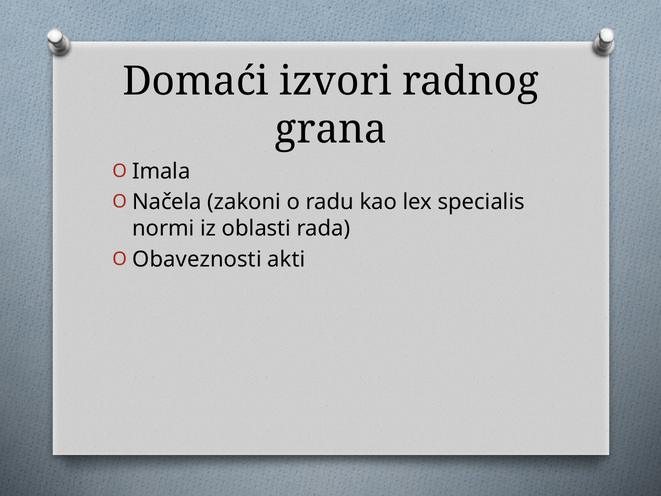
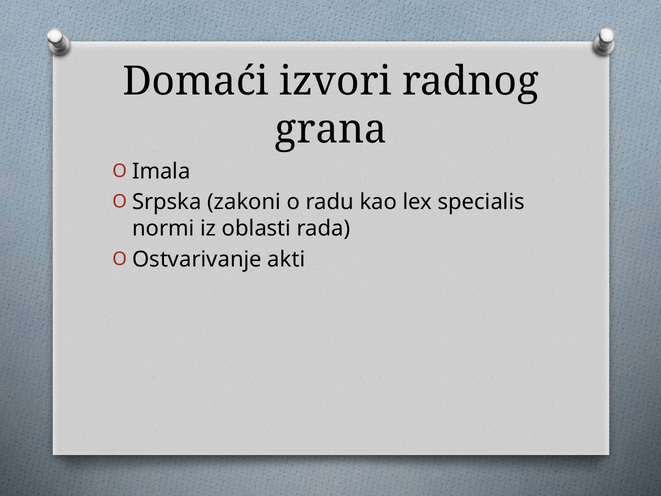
Načela: Načela -> Srpska
Obaveznosti: Obaveznosti -> Ostvarivanje
